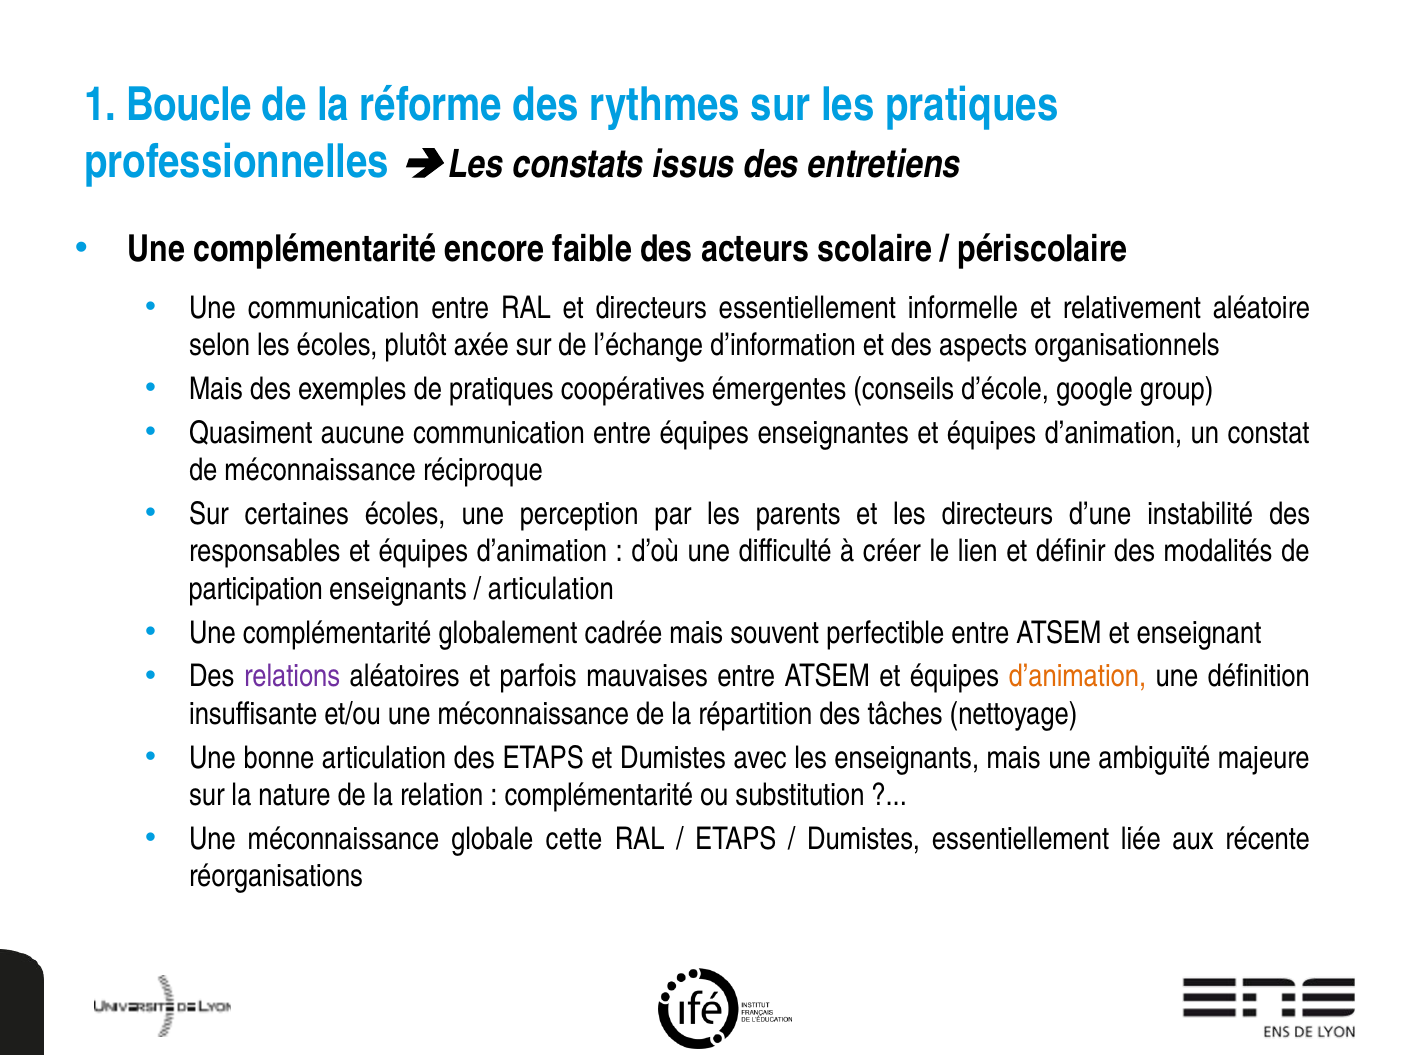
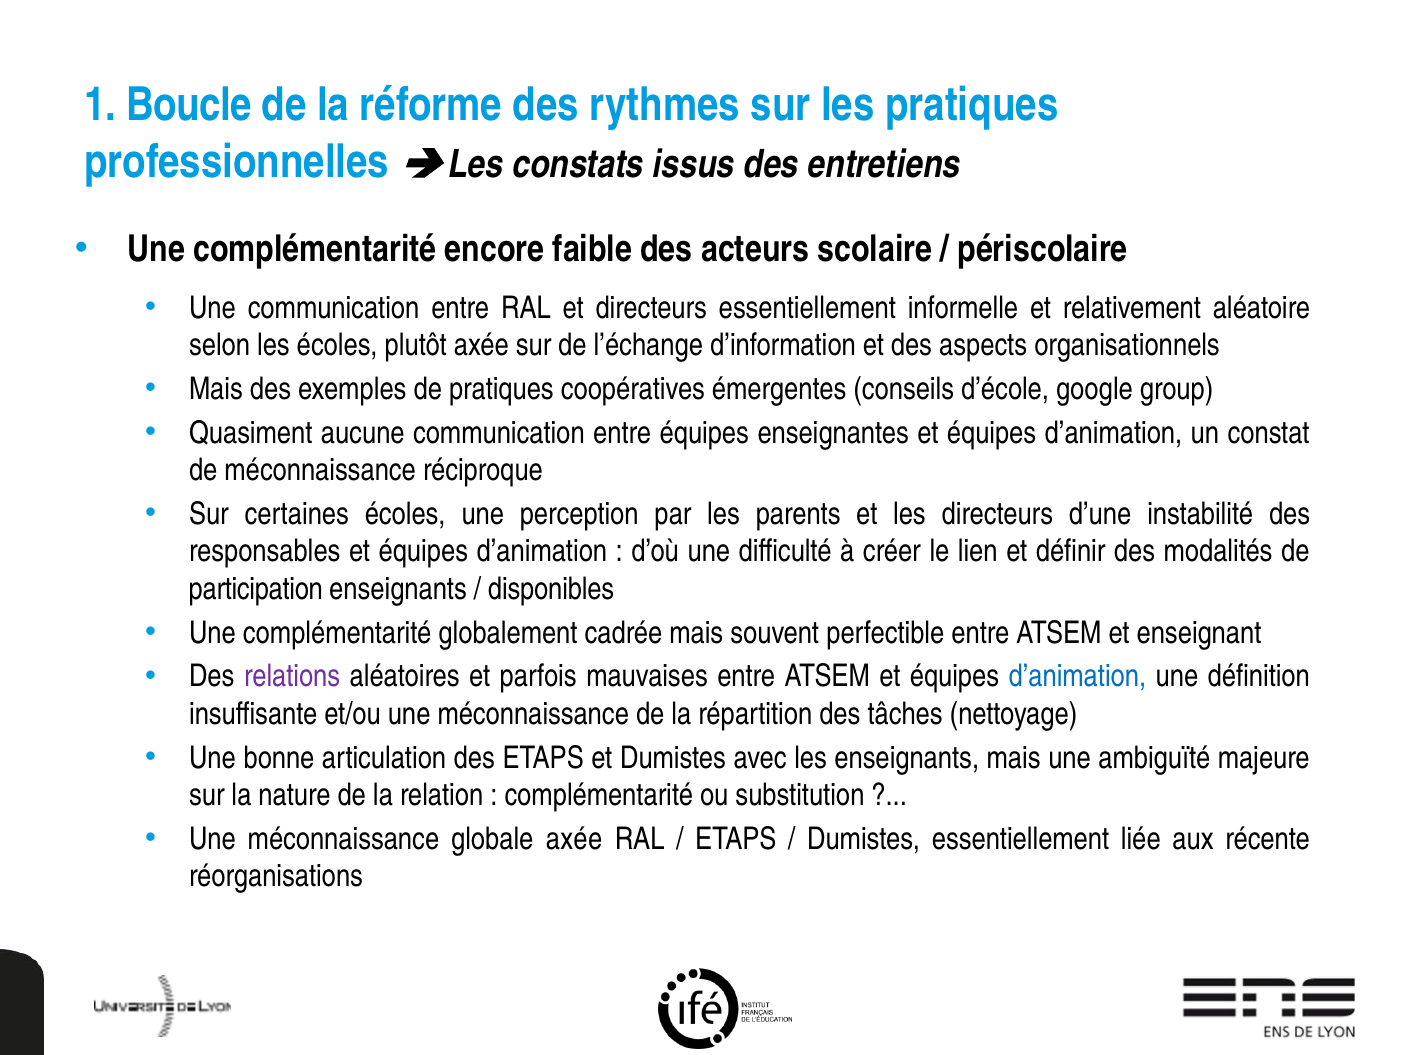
articulation at (551, 589): articulation -> disponibles
d’animation at (1077, 676) colour: orange -> blue
globale cette: cette -> axée
